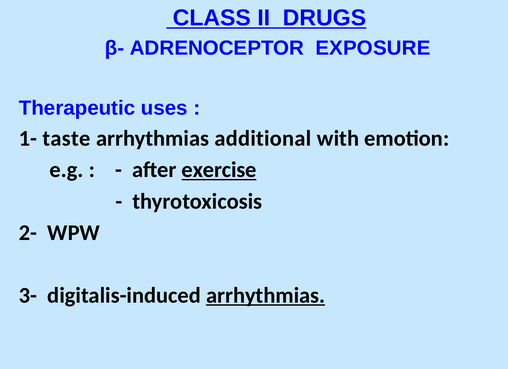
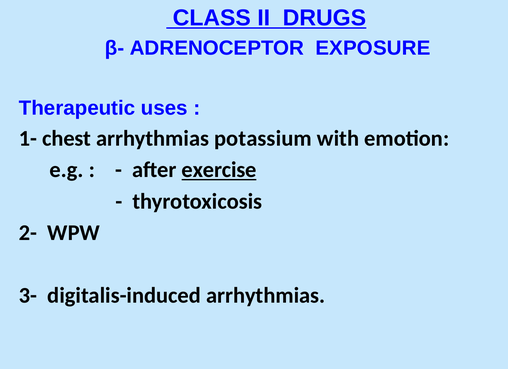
taste: taste -> chest
additional: additional -> potassium
arrhythmias at (266, 296) underline: present -> none
